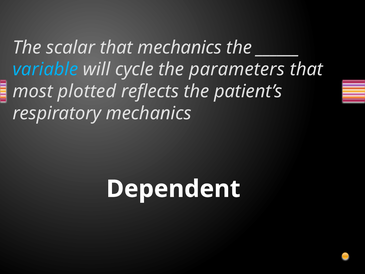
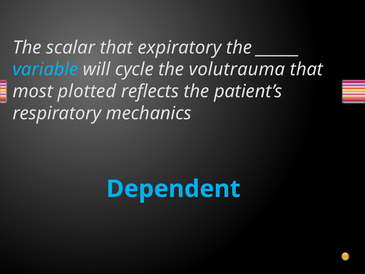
that mechanics: mechanics -> expiratory
parameters: parameters -> volutrauma
Dependent colour: white -> light blue
